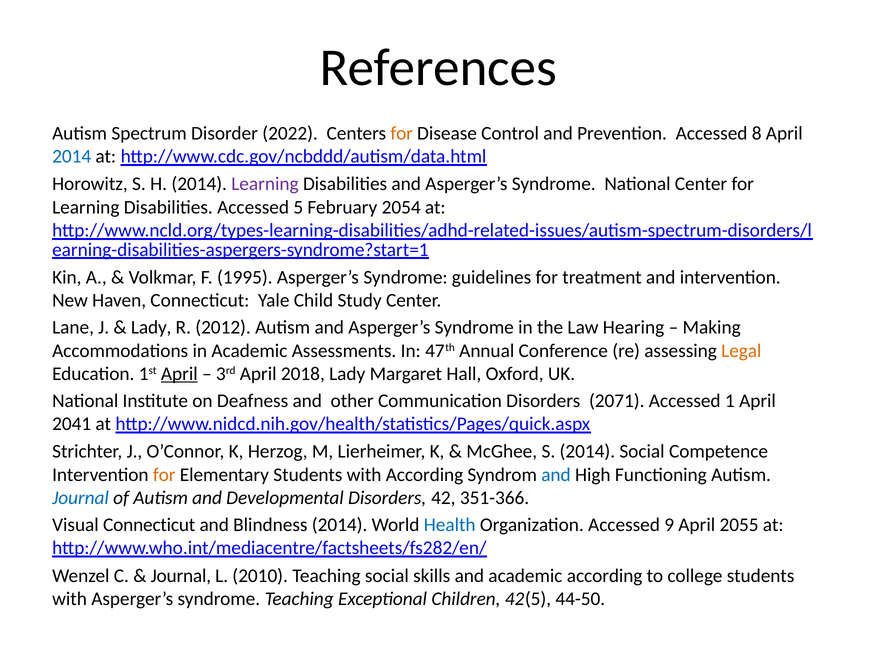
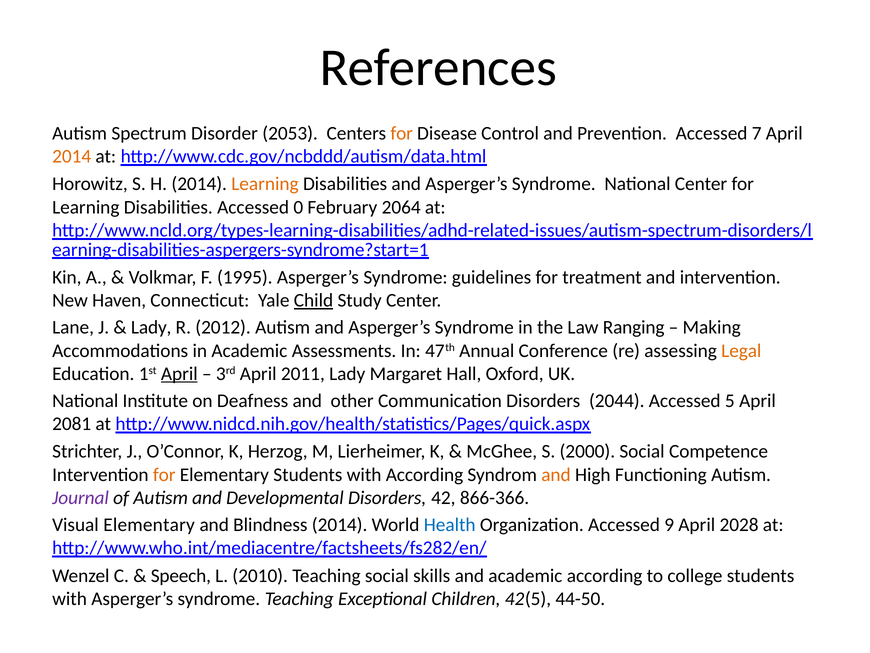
2022: 2022 -> 2053
8: 8 -> 7
2014 at (72, 156) colour: blue -> orange
Learning at (265, 184) colour: purple -> orange
5: 5 -> 0
2054: 2054 -> 2064
Child underline: none -> present
Hearing: Hearing -> Ranging
2018: 2018 -> 2011
2071: 2071 -> 2044
1: 1 -> 5
2041: 2041 -> 2081
S 2014: 2014 -> 2000
and at (556, 474) colour: blue -> orange
Journal at (81, 498) colour: blue -> purple
351-366: 351-366 -> 866-366
Visual Connecticut: Connecticut -> Elementary
2055: 2055 -> 2028
Journal at (181, 575): Journal -> Speech
